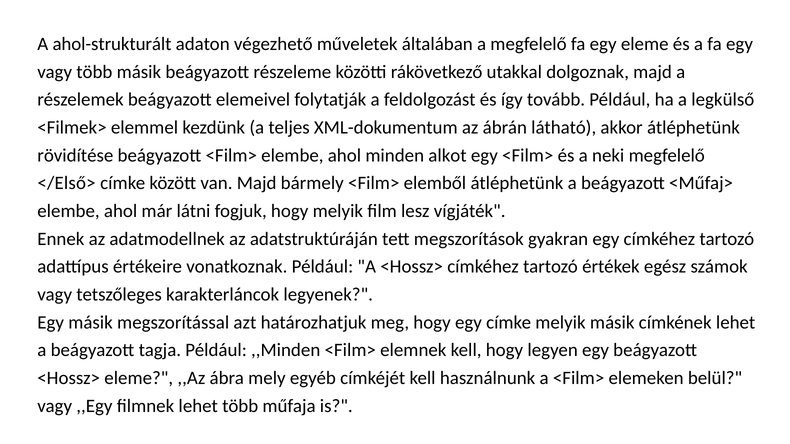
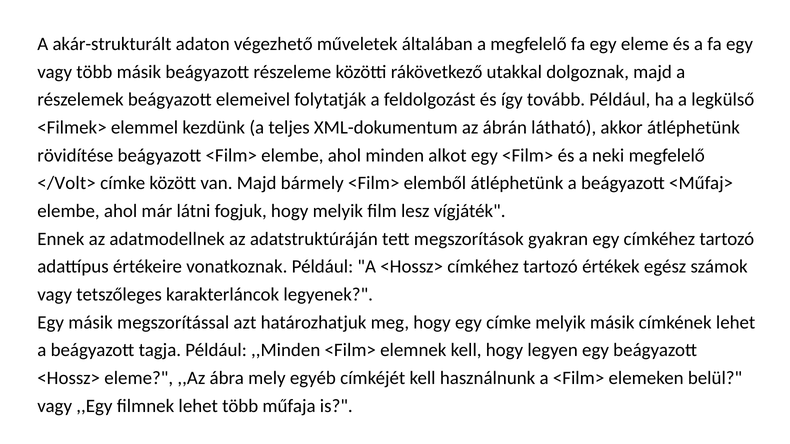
ahol-strukturált: ahol-strukturált -> akár-strukturált
</Első>: </Első> -> </Volt>
